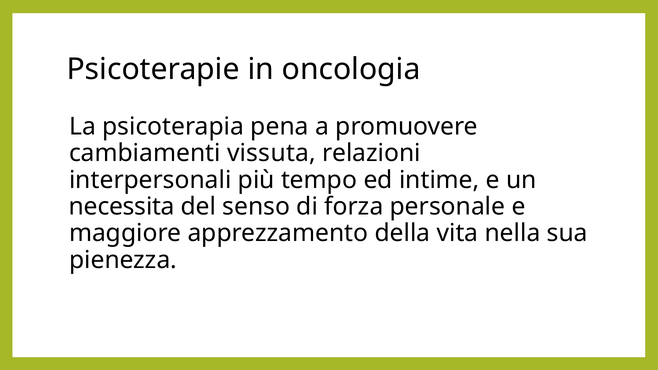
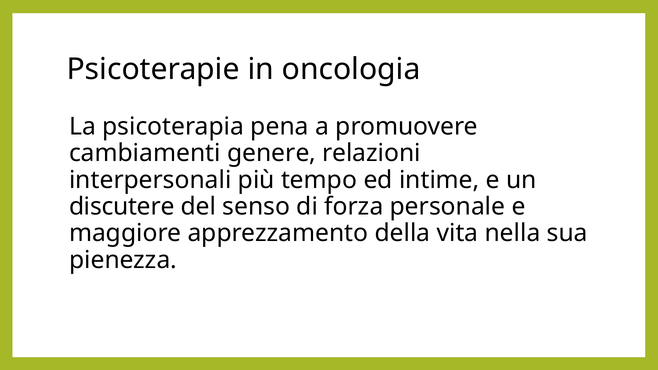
vissuta: vissuta -> genere
necessita: necessita -> discutere
